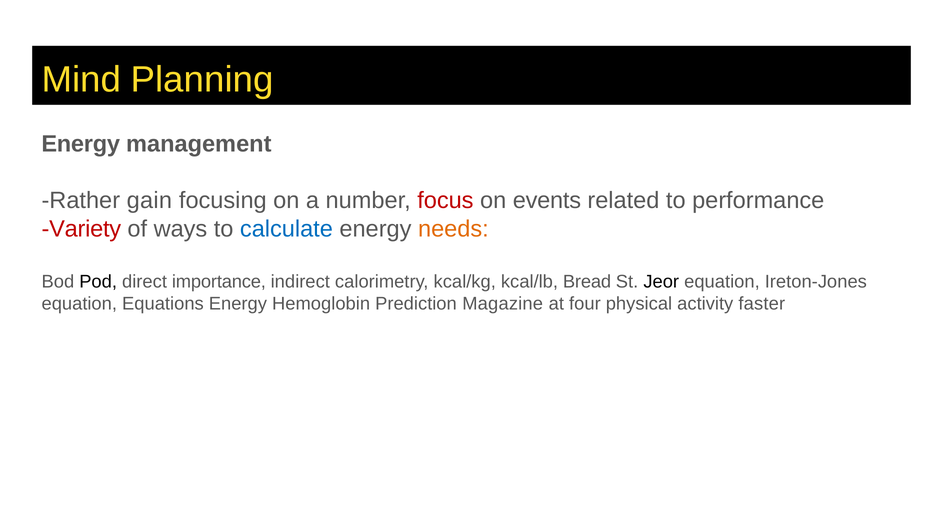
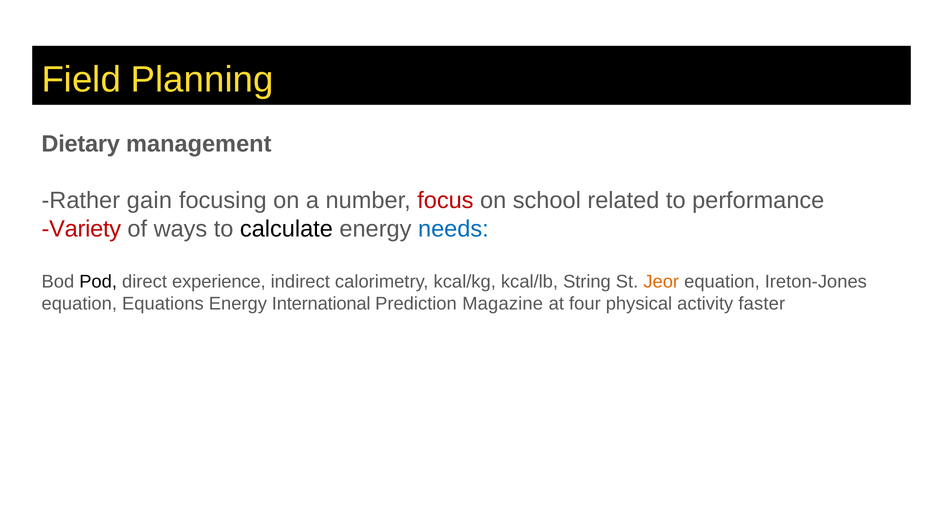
Mind: Mind -> Field
Energy at (81, 144): Energy -> Dietary
events: events -> school
calculate colour: blue -> black
needs colour: orange -> blue
importance: importance -> experience
Bread: Bread -> String
Jeor colour: black -> orange
Hemoglobin: Hemoglobin -> International
